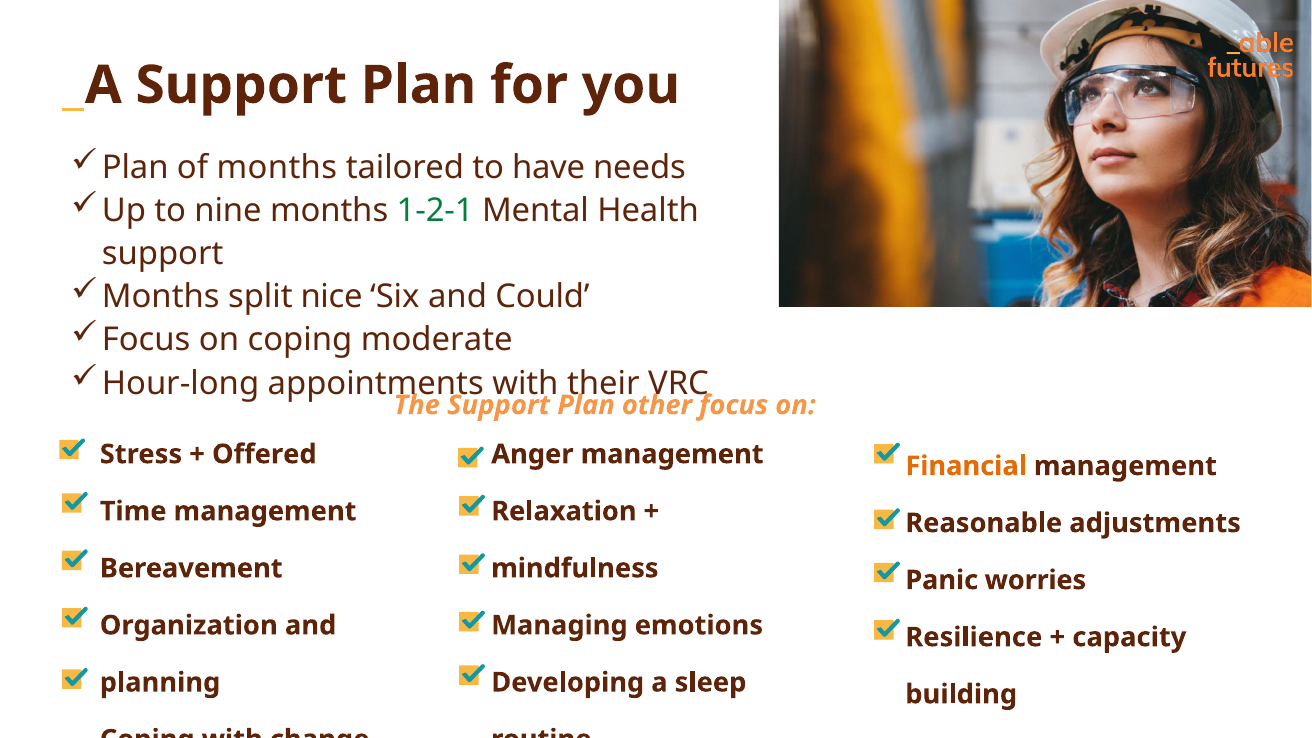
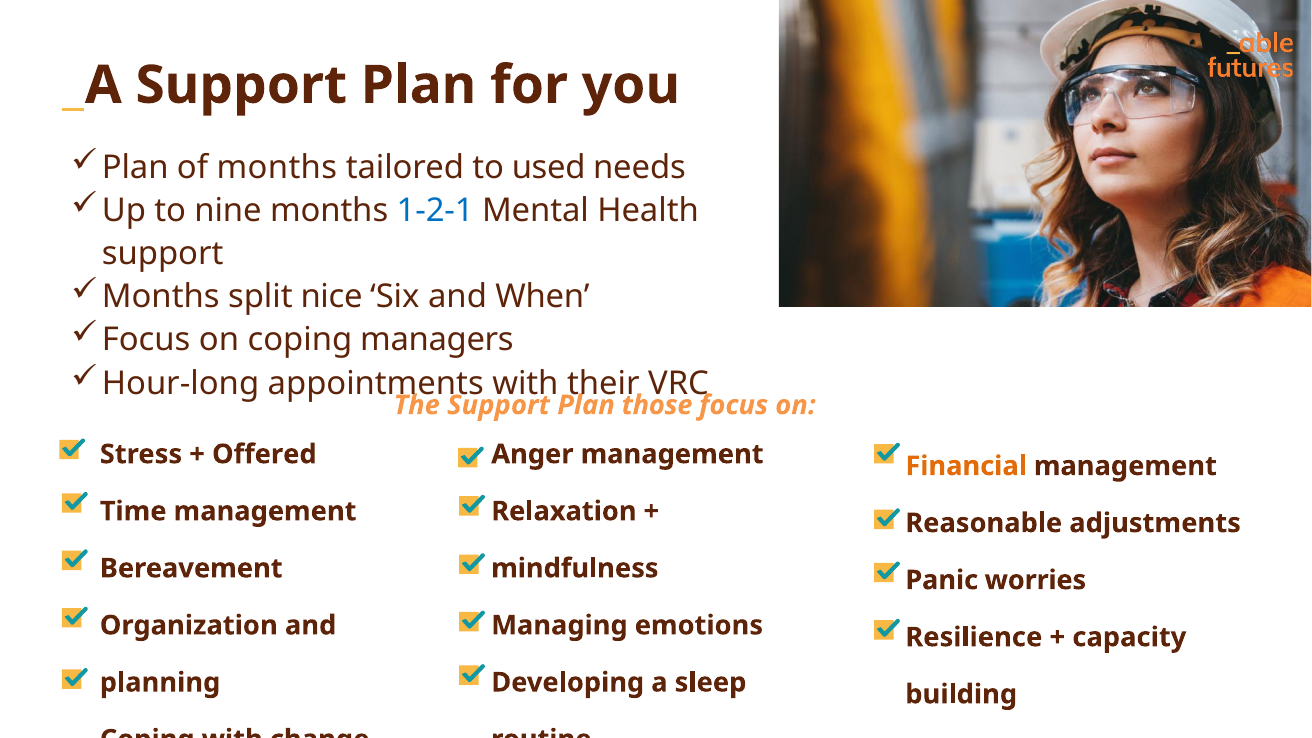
have: have -> used
1-2-1 colour: green -> blue
Could: Could -> When
moderate: moderate -> managers
other: other -> those
